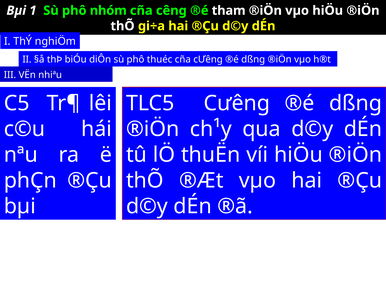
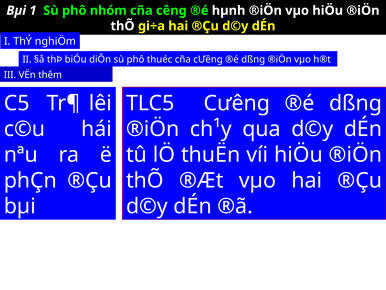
tham: tham -> hµnh
nhiªu: nhiªu -> thêm
